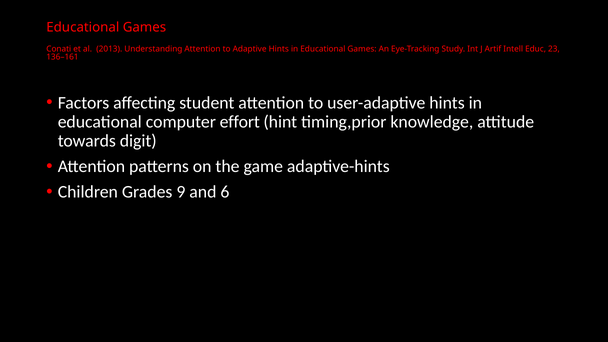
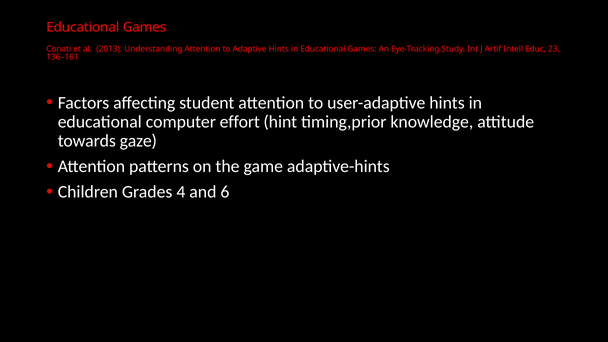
digit: digit -> gaze
9: 9 -> 4
